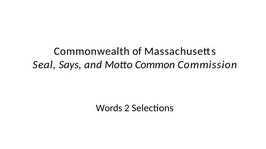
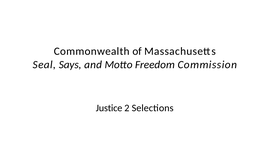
Common: Common -> Freedom
Words: Words -> Justice
